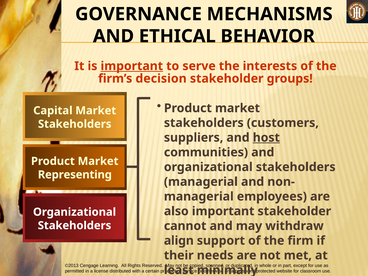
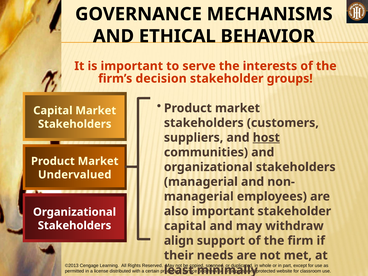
important at (132, 66) underline: present -> none
Representing: Representing -> Undervalued
cannot at (185, 226): cannot -> capital
